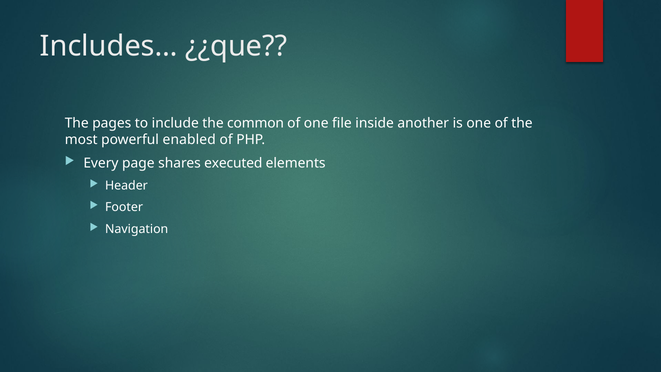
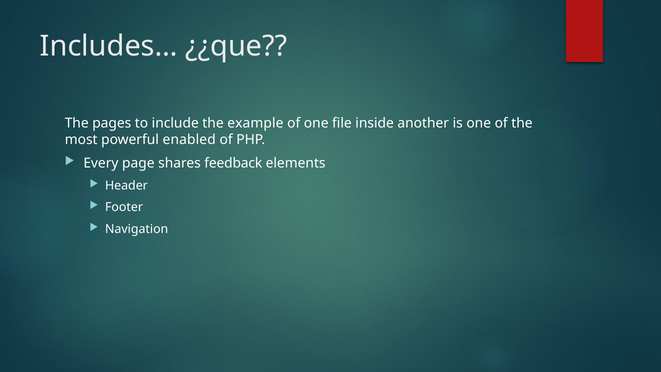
common: common -> example
executed: executed -> feedback
